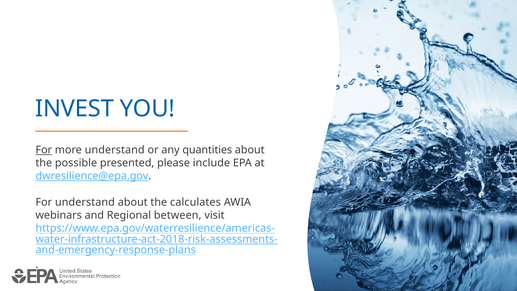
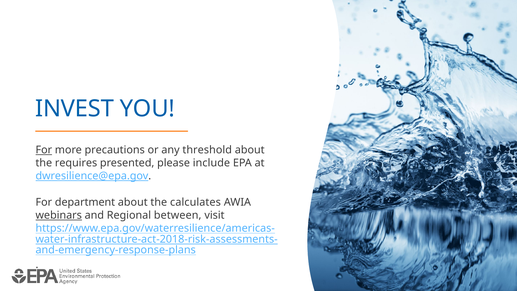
more understand: understand -> precautions
quantities: quantities -> threshold
possible: possible -> requires
For understand: understand -> department
webinars underline: none -> present
